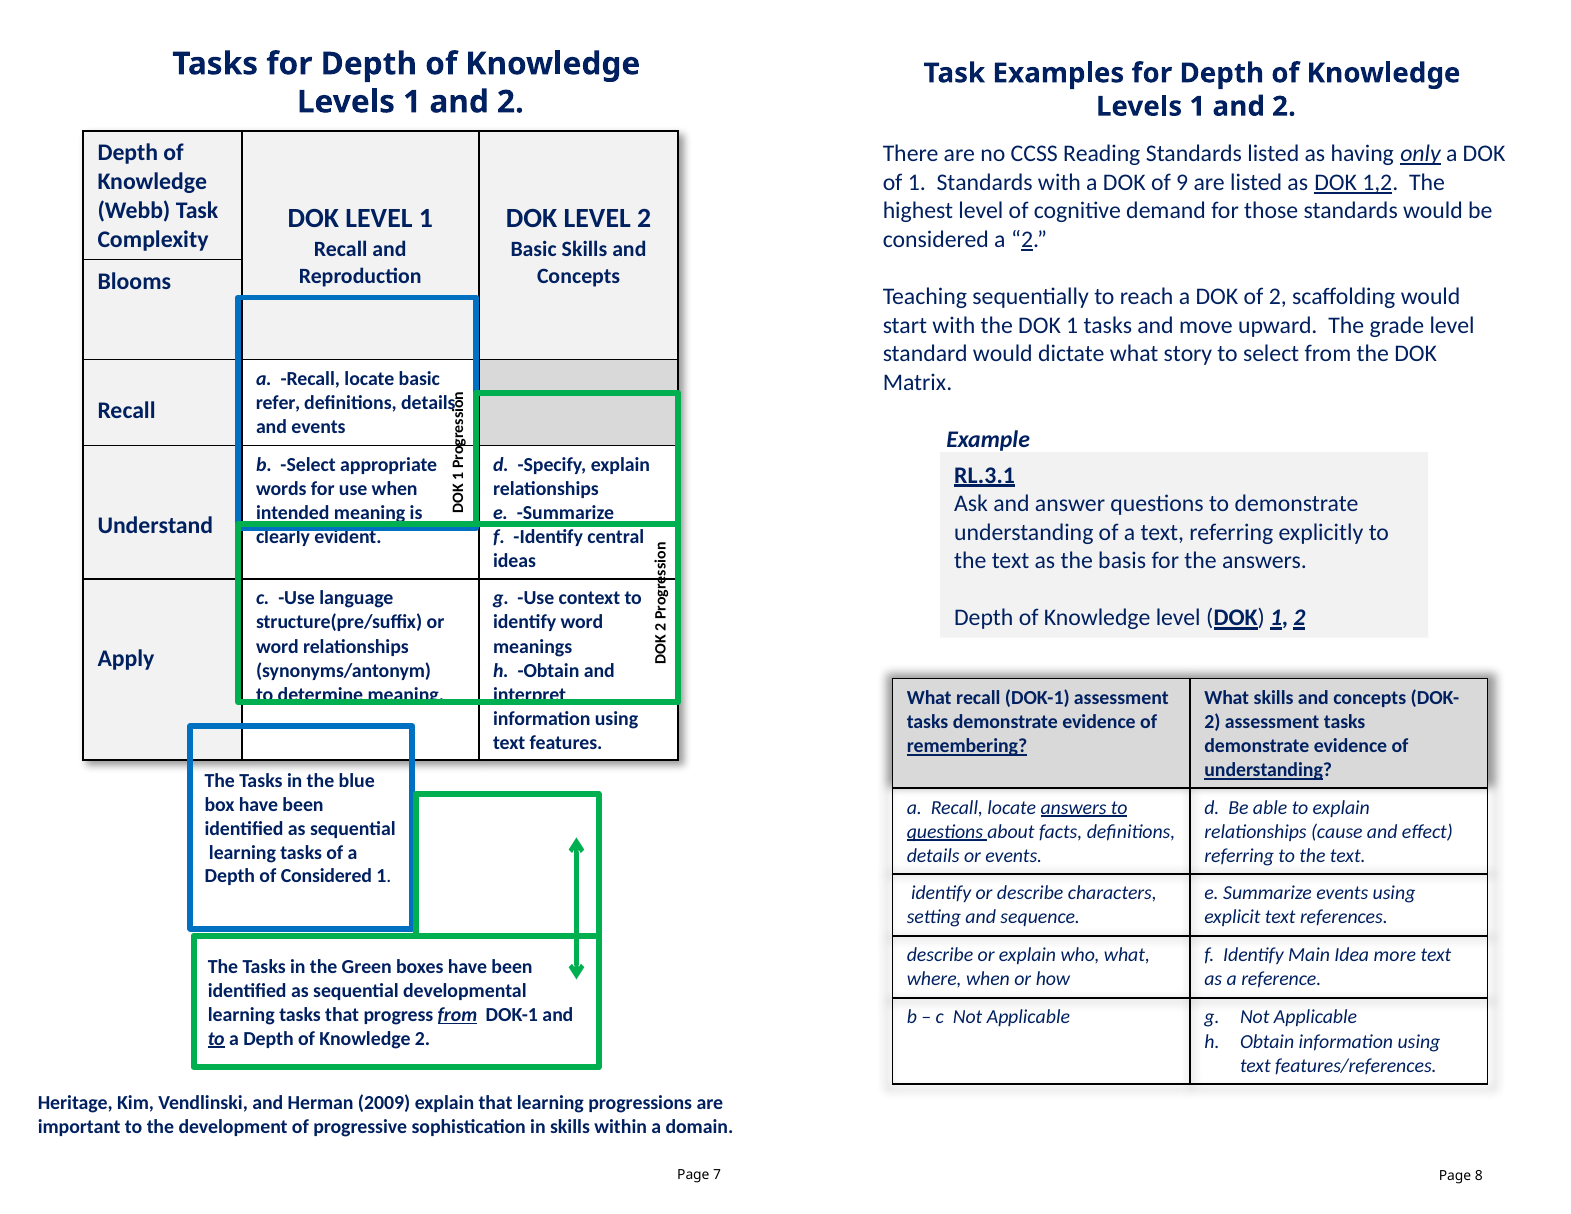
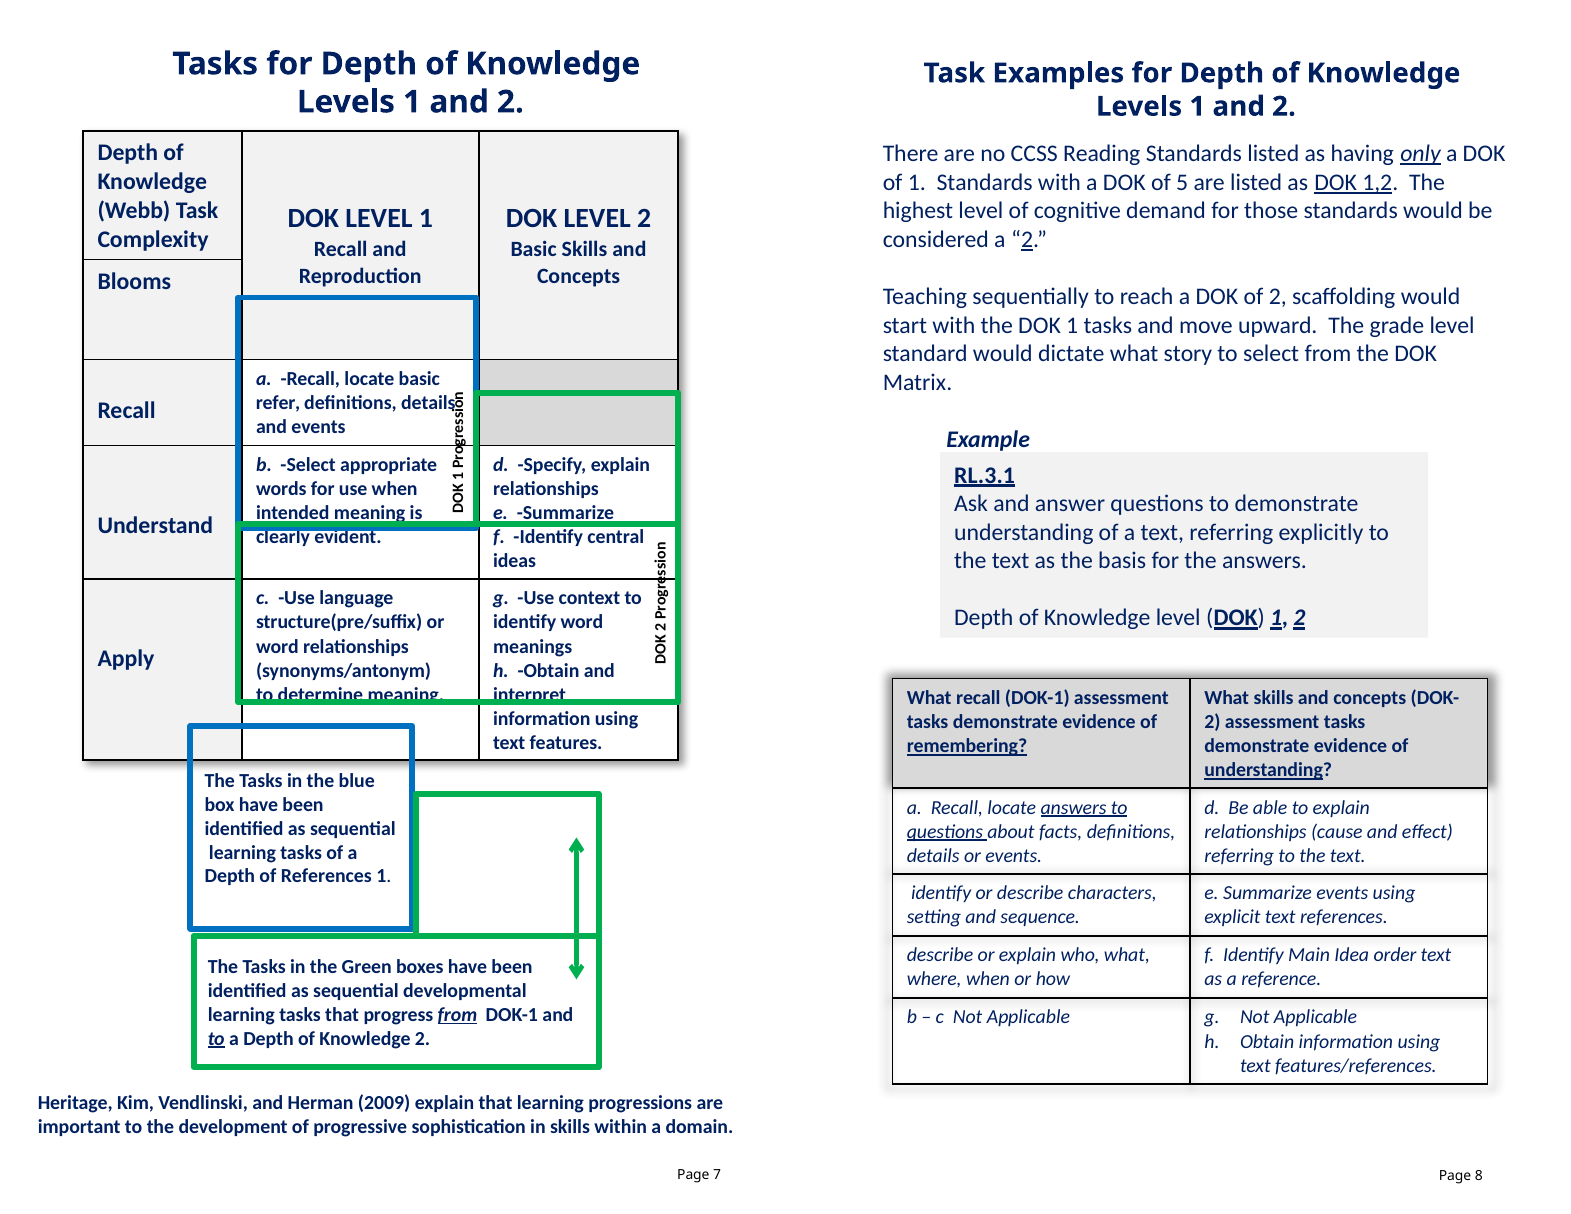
9: 9 -> 5
of Considered: Considered -> References
more: more -> order
